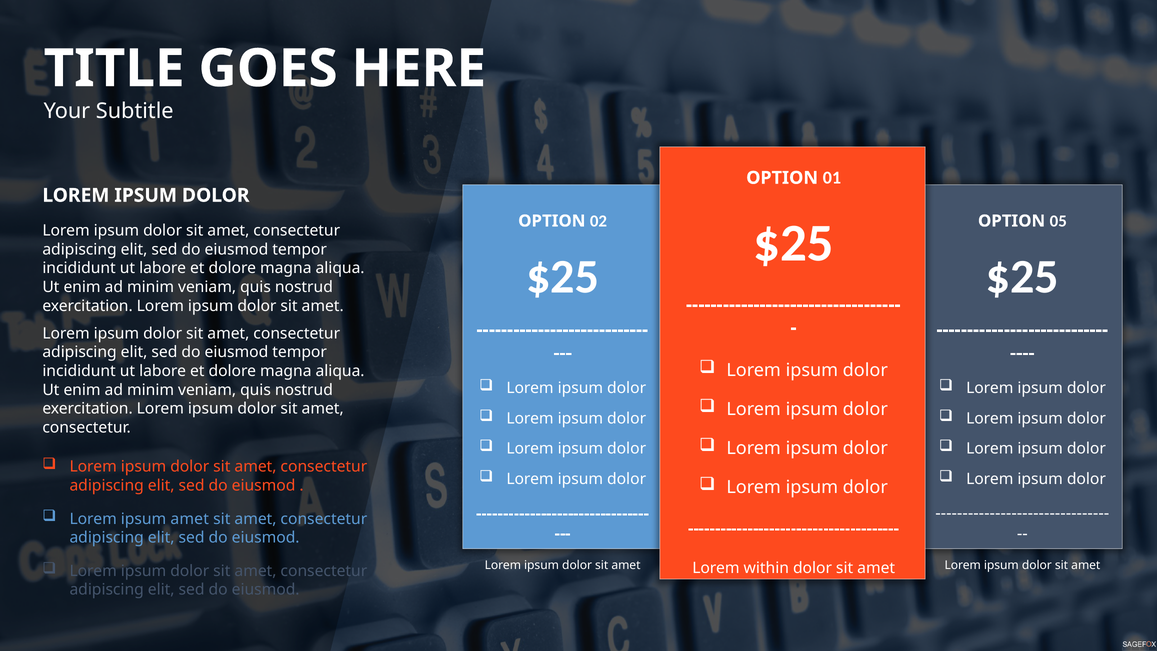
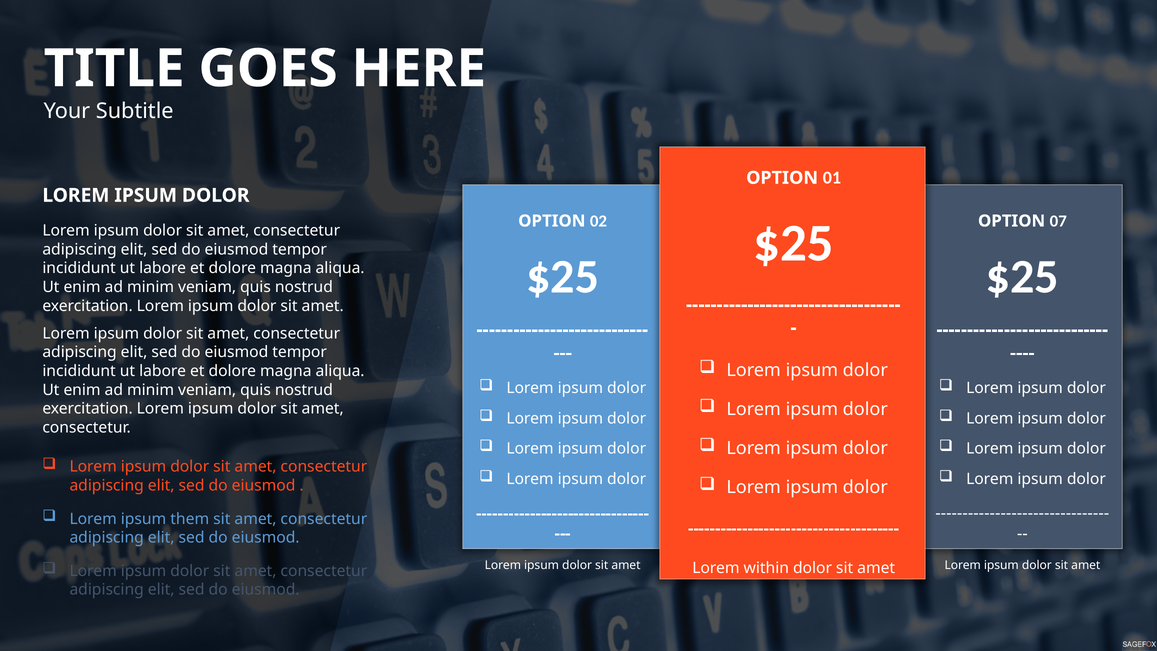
05: 05 -> 07
ipsum amet: amet -> them
